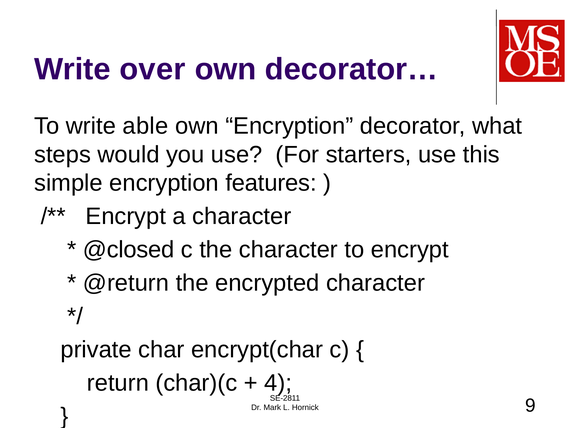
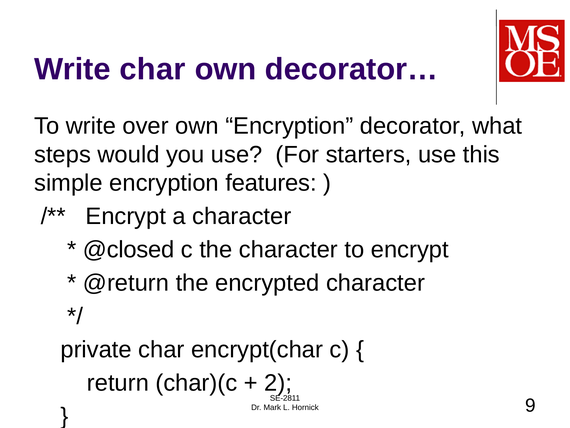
Write over: over -> char
able: able -> over
4: 4 -> 2
